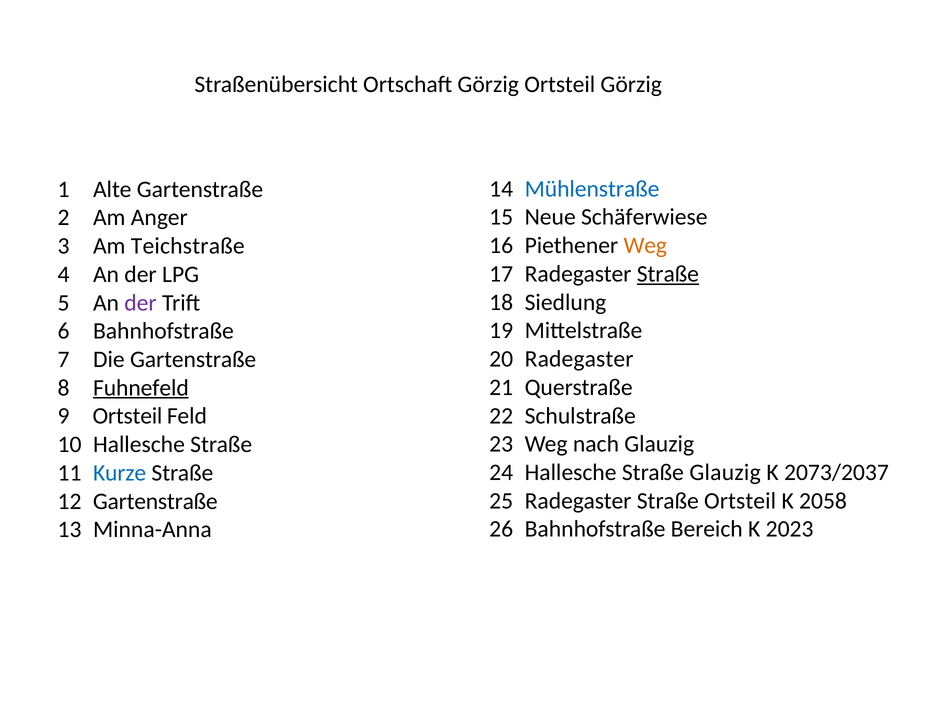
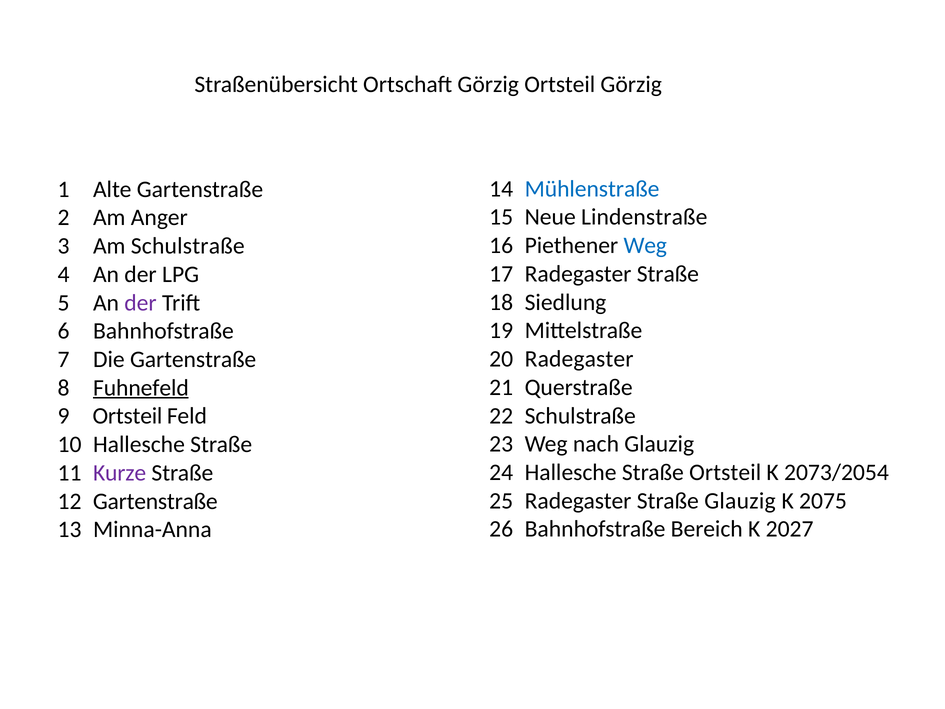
Schäferwiese: Schäferwiese -> Lindenstraße
Weg at (645, 245) colour: orange -> blue
Am Teichstraße: Teichstraße -> Schulstraße
Straße at (668, 274) underline: present -> none
Straße Glauzig: Glauzig -> Ortsteil
2073/2037: 2073/2037 -> 2073/2054
Kurze colour: blue -> purple
Straße Ortsteil: Ortsteil -> Glauzig
2058: 2058 -> 2075
2023: 2023 -> 2027
